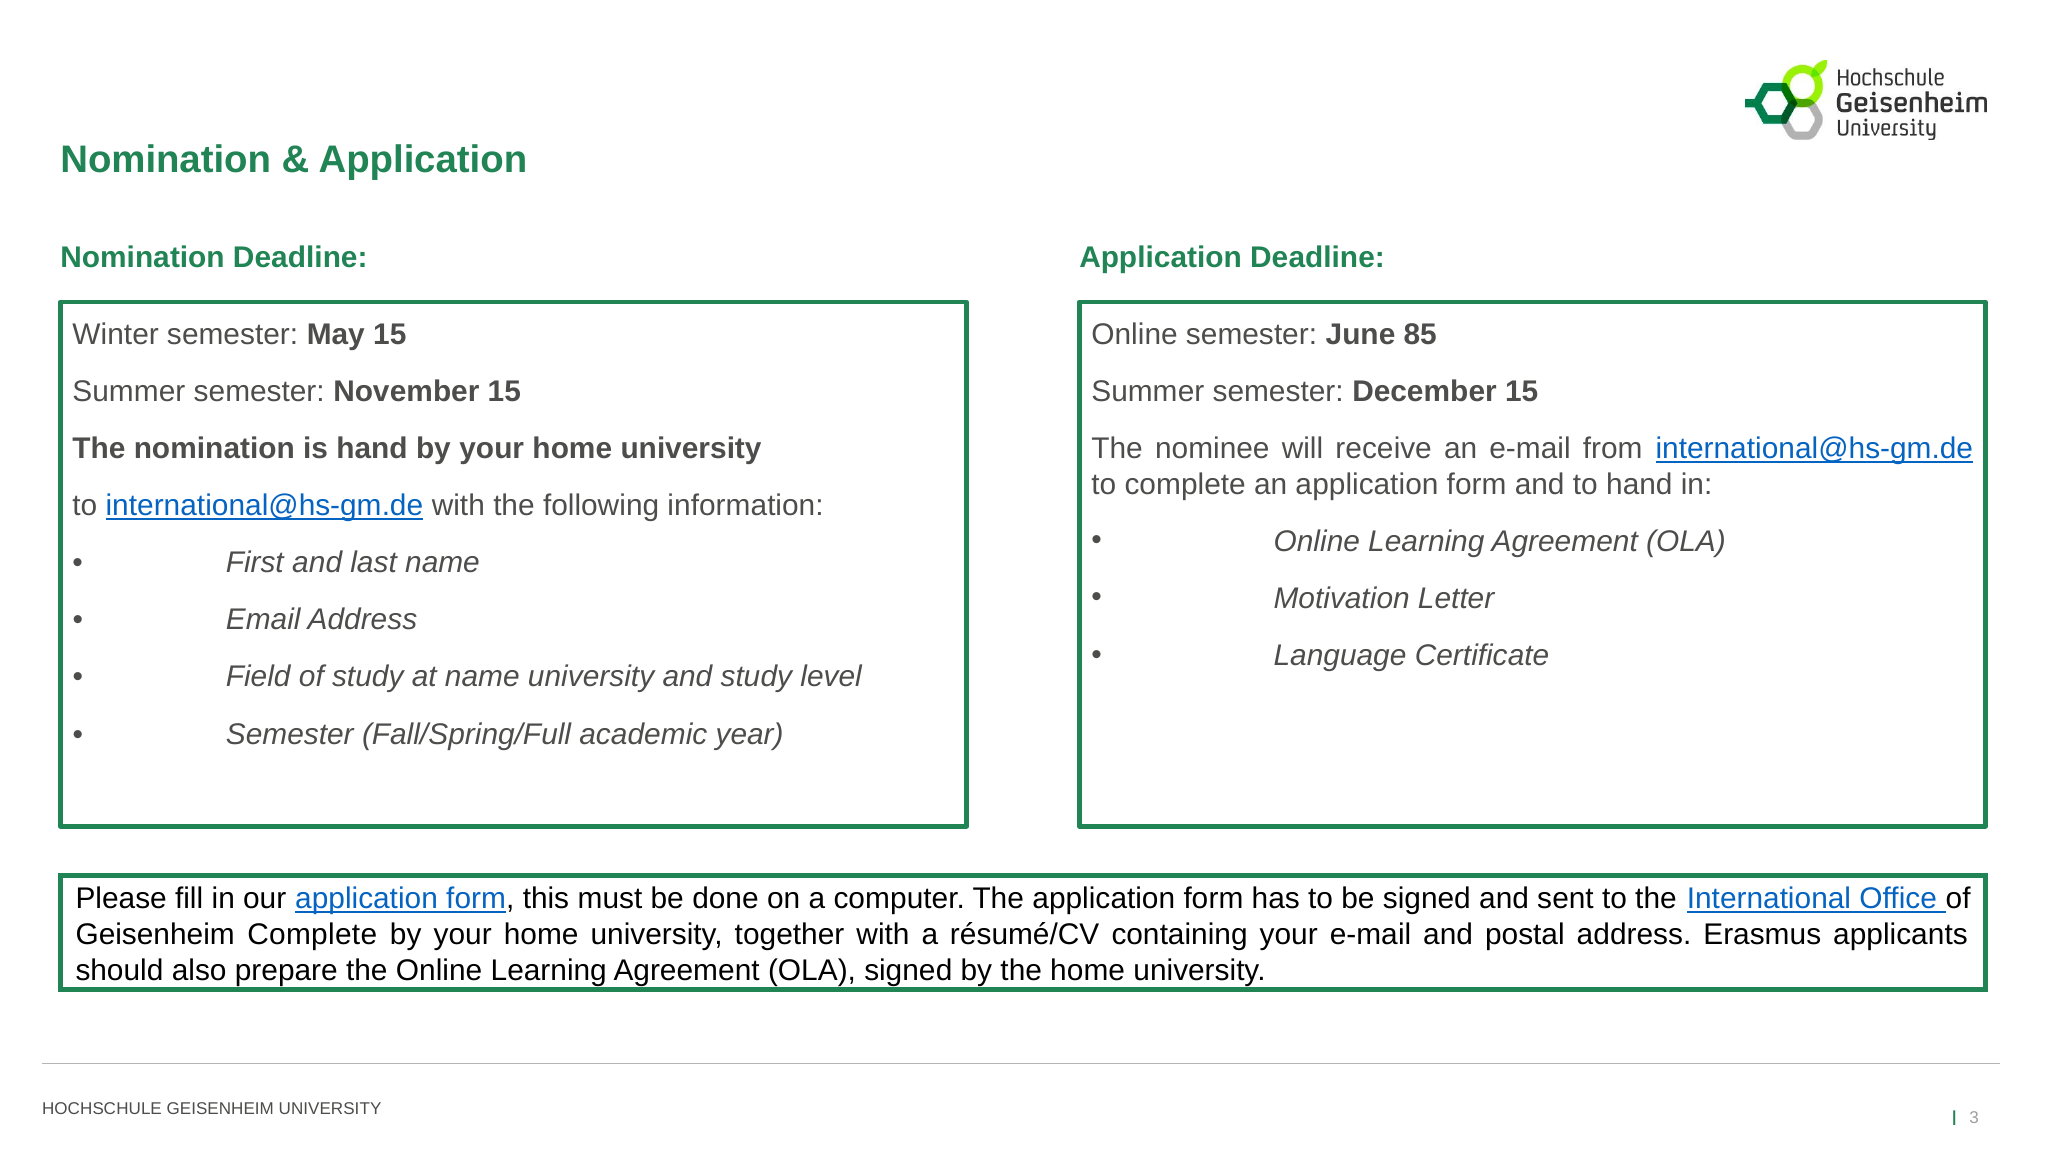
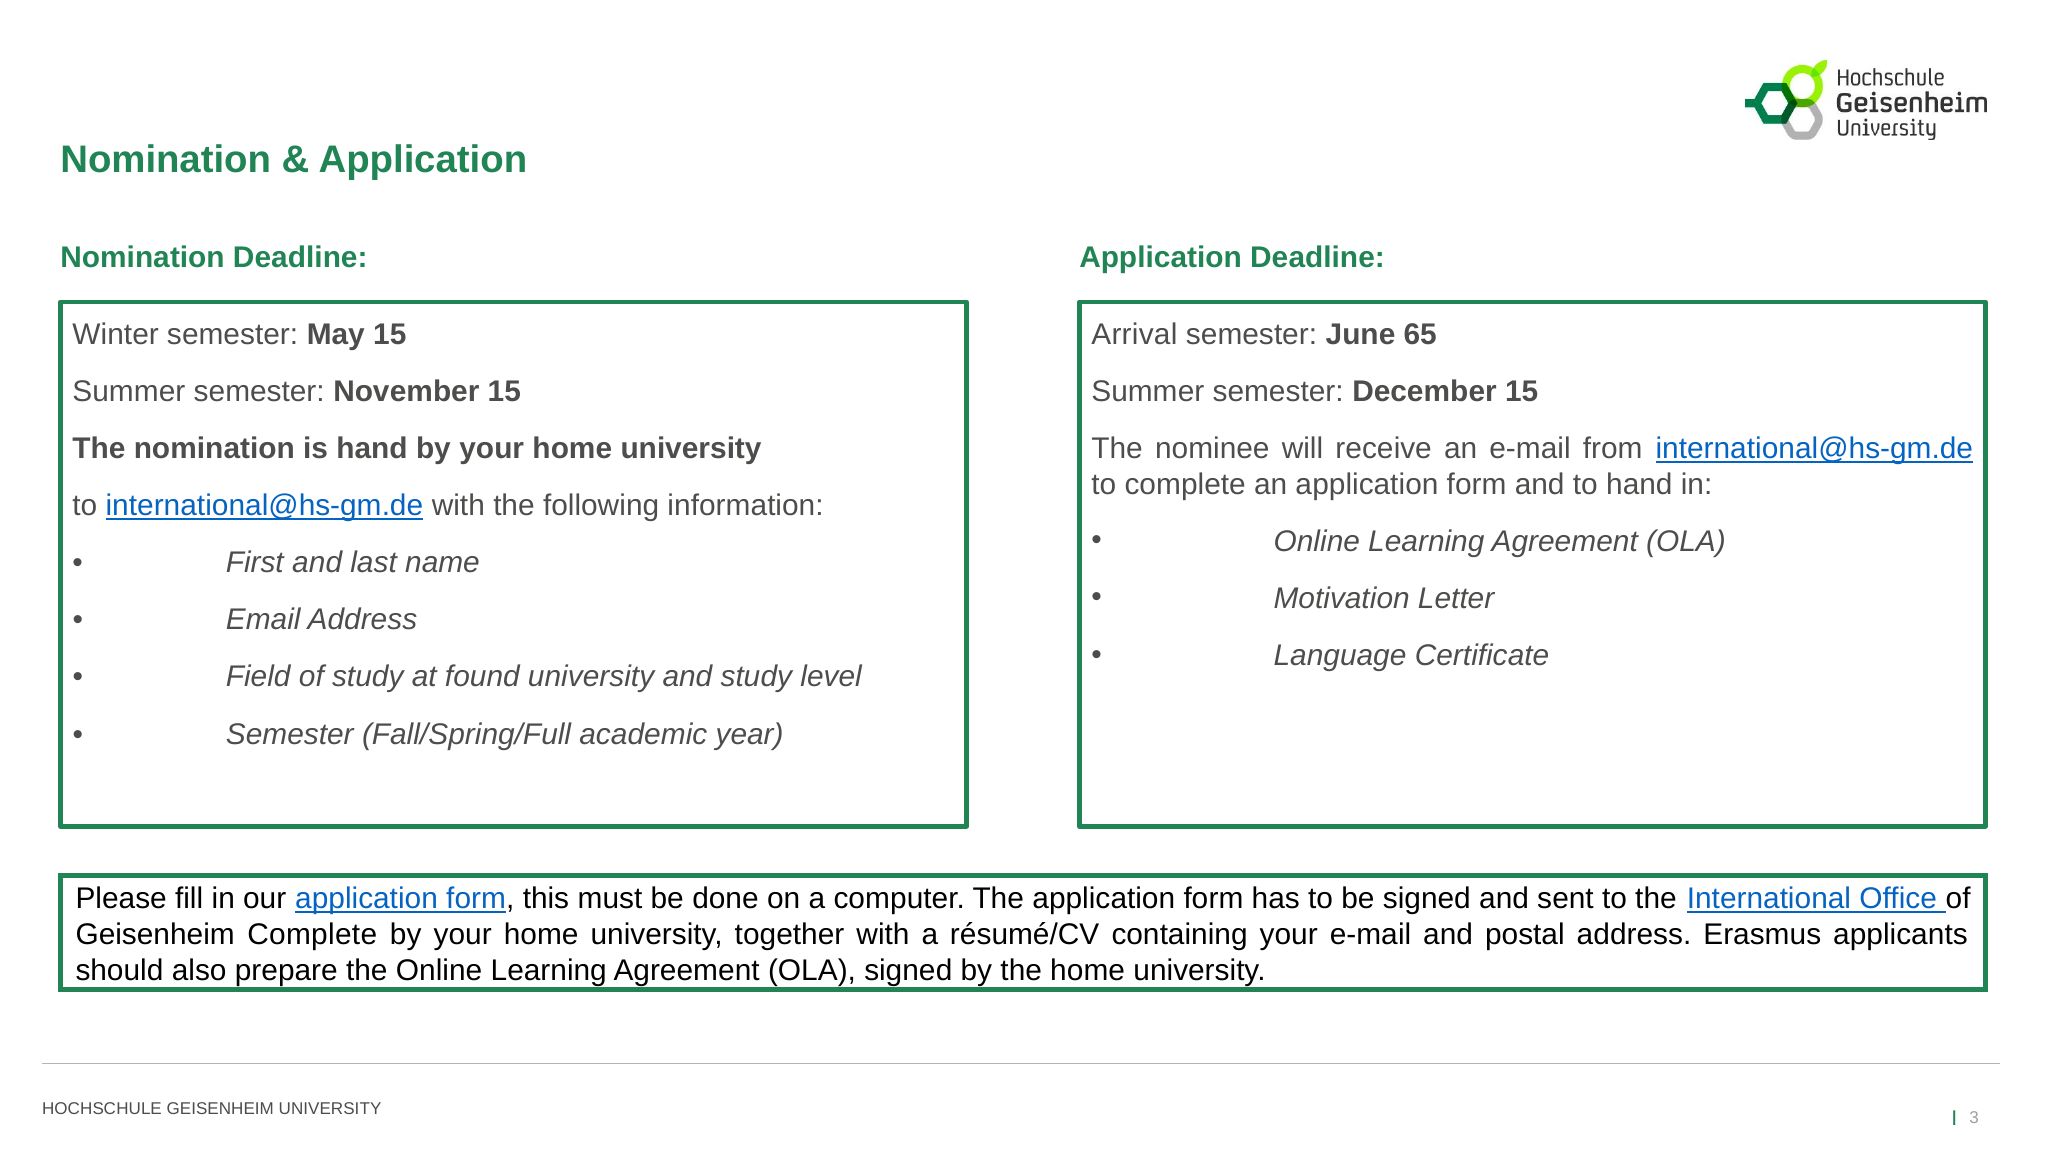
Online at (1135, 334): Online -> Arrival
85: 85 -> 65
at name: name -> found
